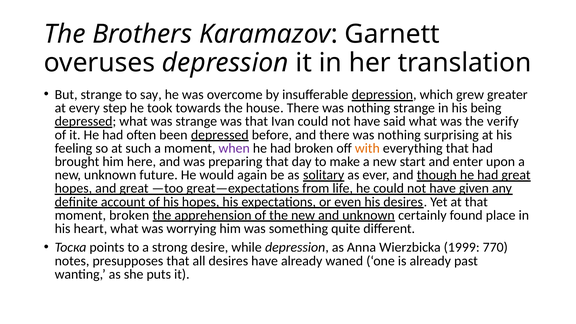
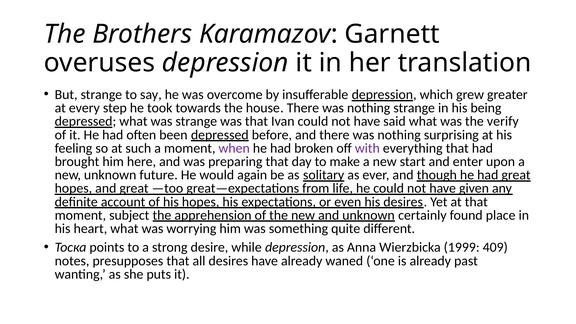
with colour: orange -> purple
moment broken: broken -> subject
770: 770 -> 409
